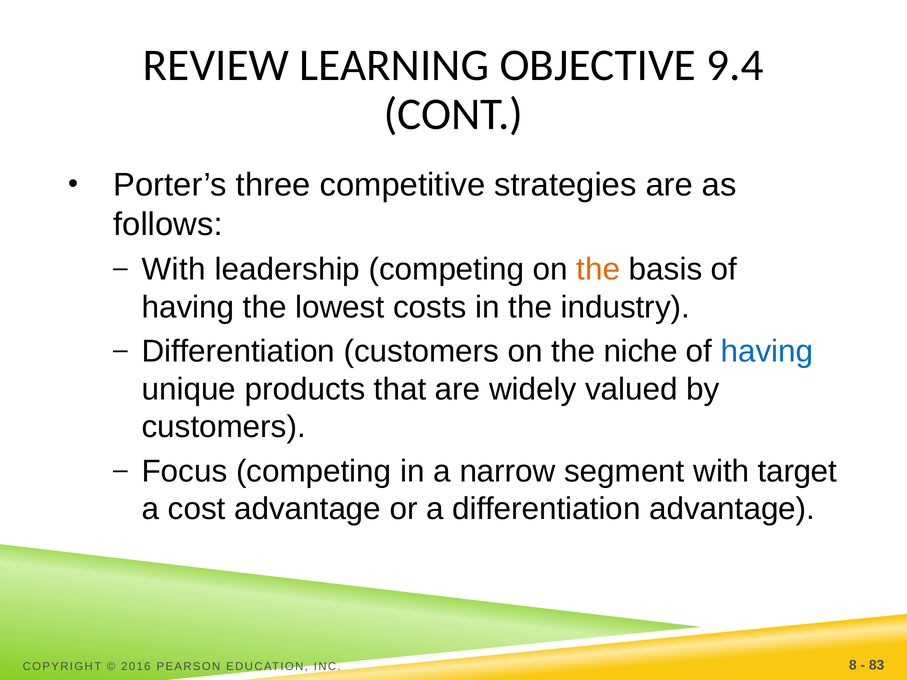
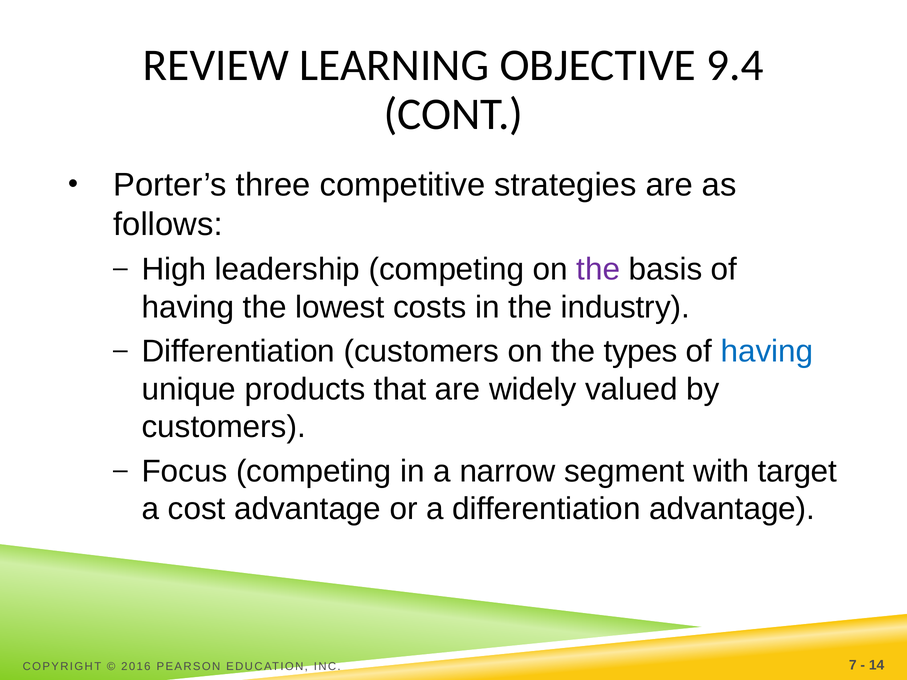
With at (174, 269): With -> High
the at (598, 269) colour: orange -> purple
niche: niche -> types
8: 8 -> 7
83: 83 -> 14
